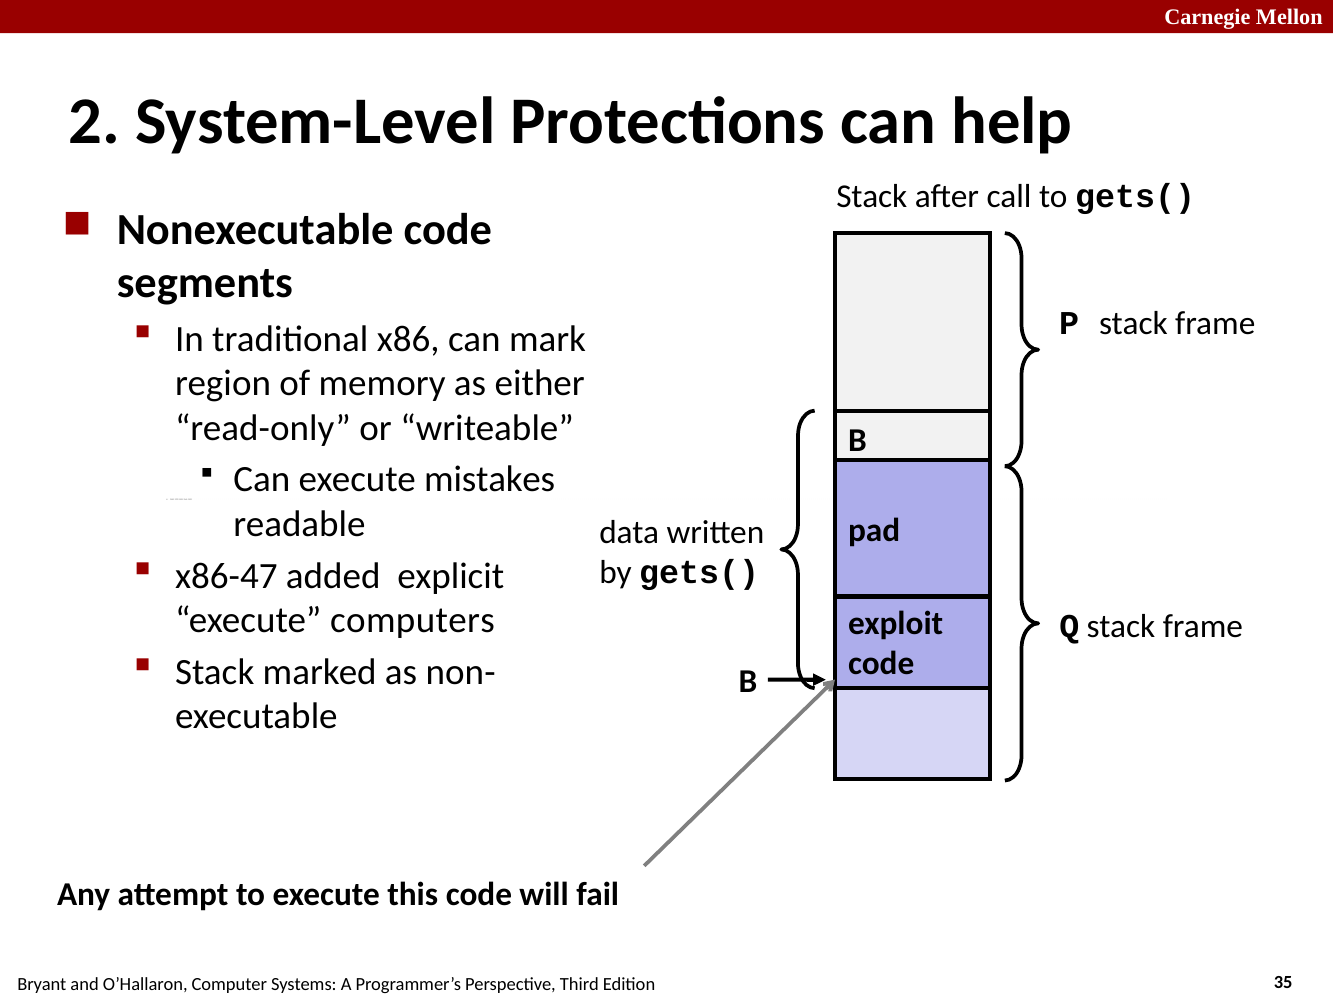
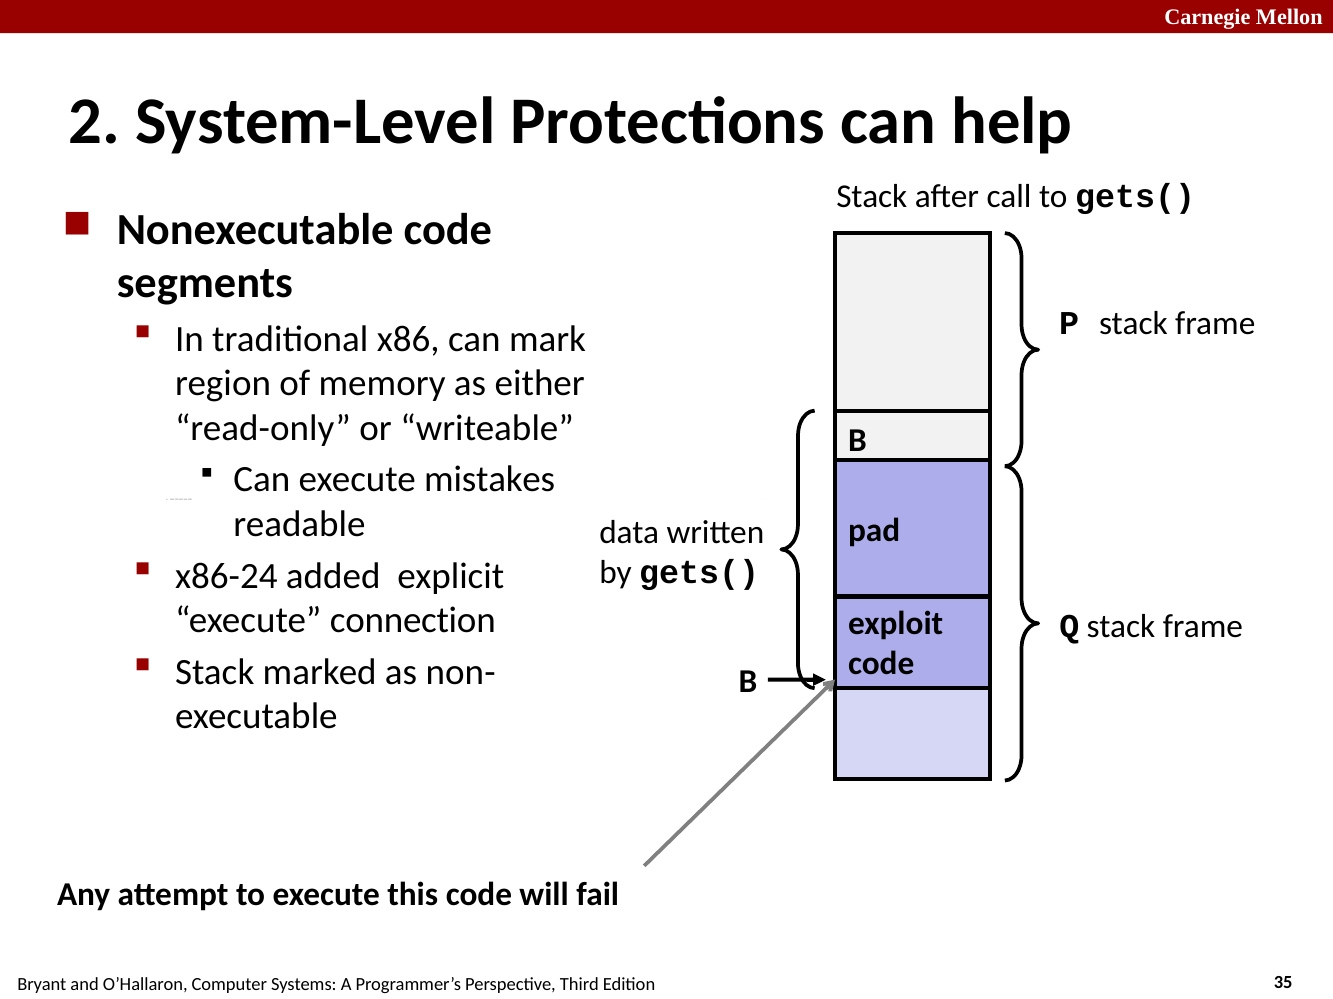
x86-47: x86-47 -> x86-24
computers: computers -> connection
